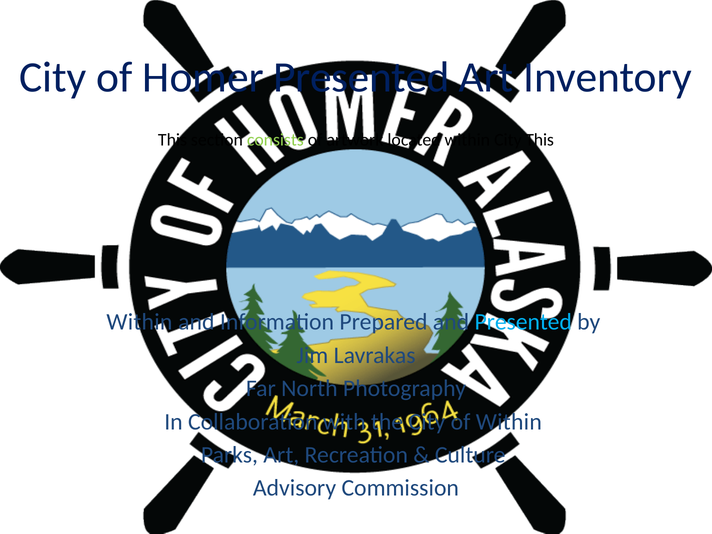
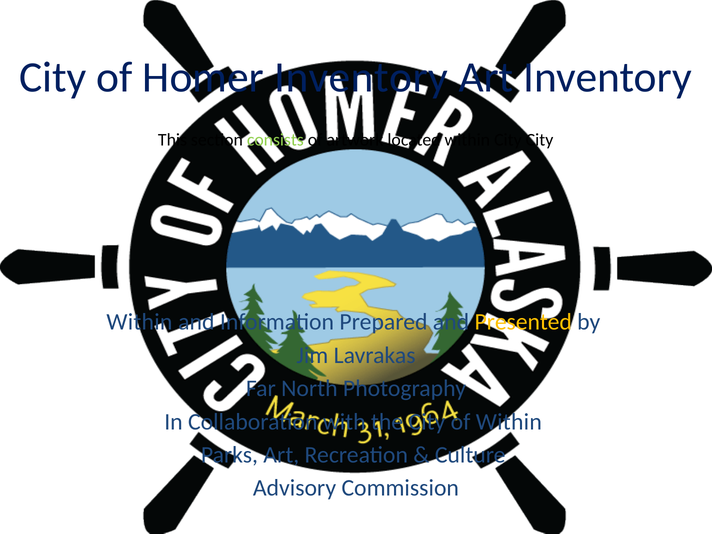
Homer Presented: Presented -> Inventory
City This: This -> City
Presented at (523, 322) colour: light blue -> yellow
